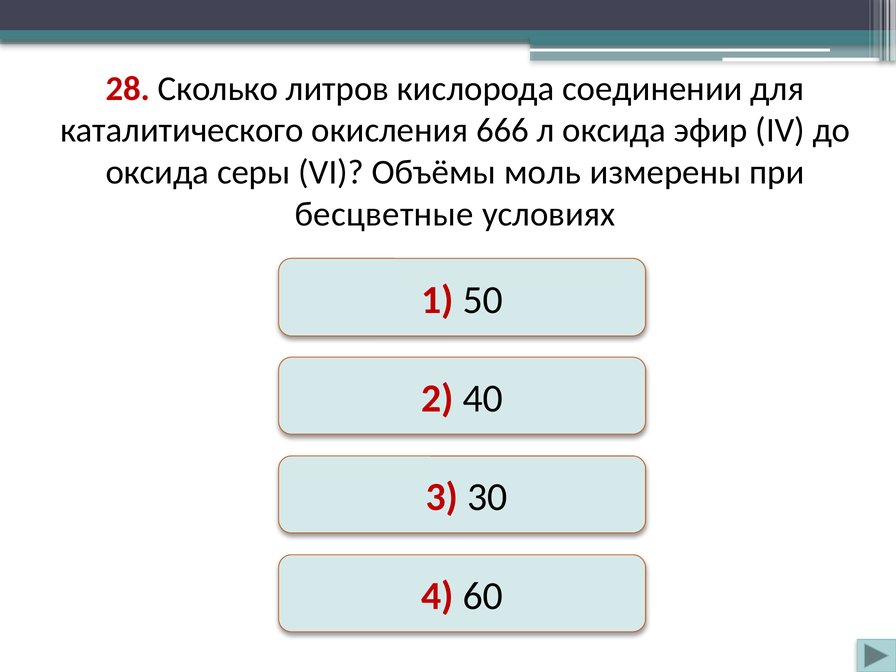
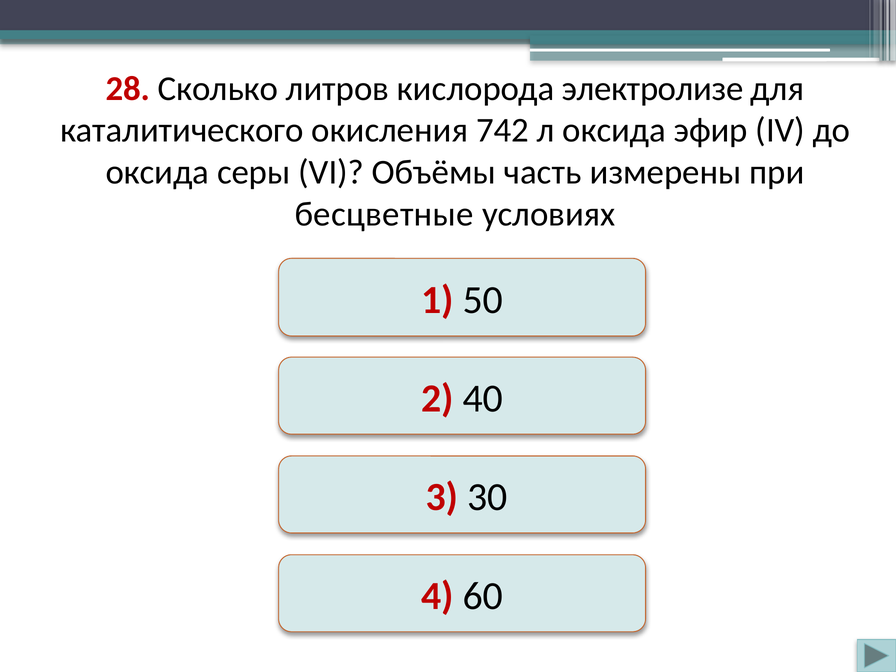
соединении: соединении -> электролизе
666: 666 -> 742
моль: моль -> часть
